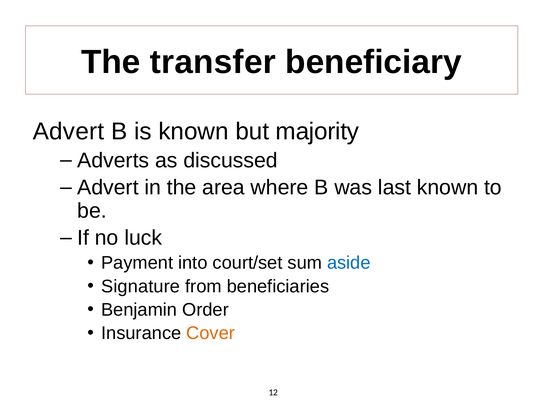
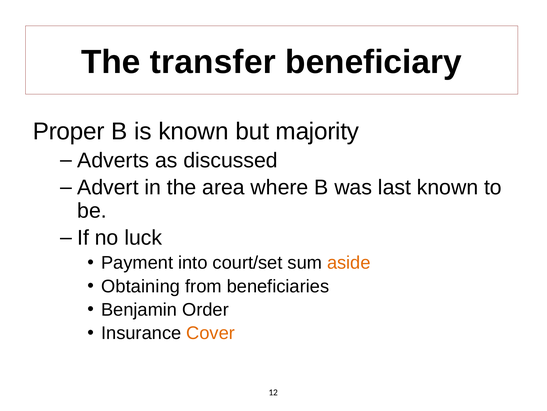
Advert at (68, 131): Advert -> Proper
aside colour: blue -> orange
Signature: Signature -> Obtaining
